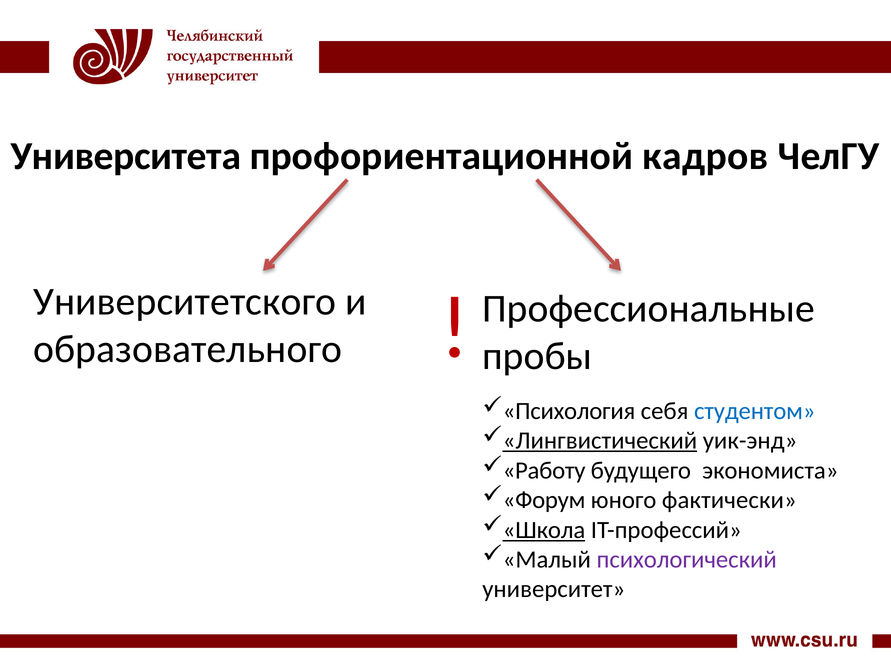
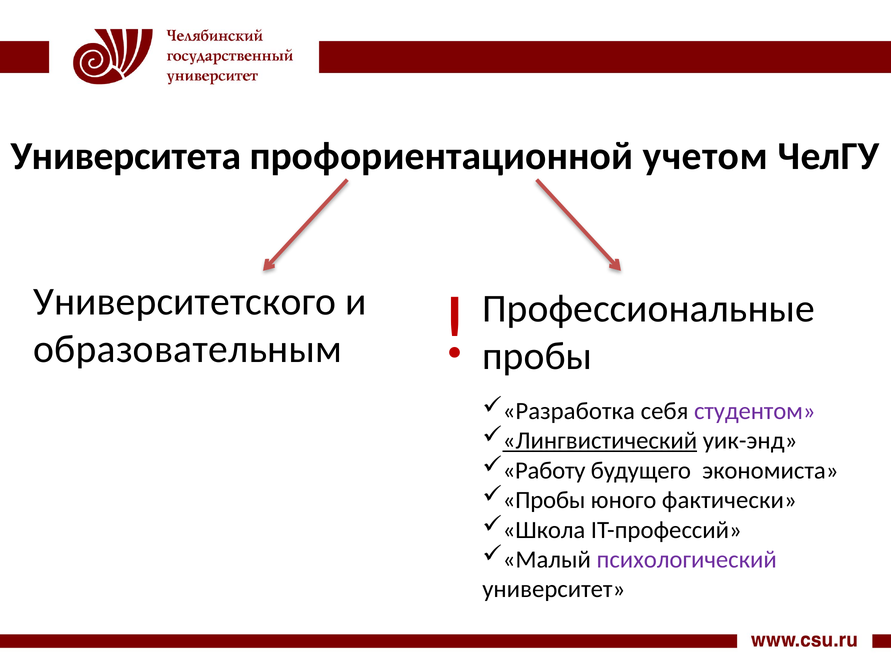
кадров: кадров -> учетом
образовательного: образовательного -> образовательным
Психология: Психология -> Разработка
студентом colour: blue -> purple
Форум at (544, 500): Форум -> Пробы
Школа underline: present -> none
